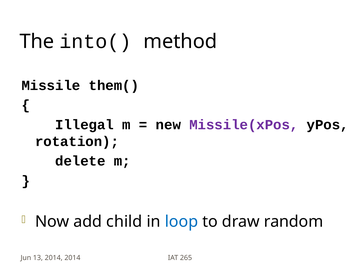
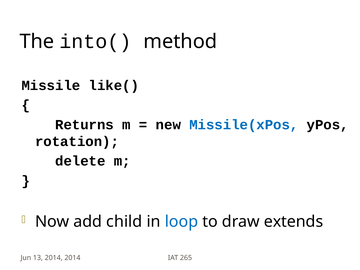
them(: them( -> like(
Illegal: Illegal -> Returns
Missile(xPos colour: purple -> blue
random: random -> extends
